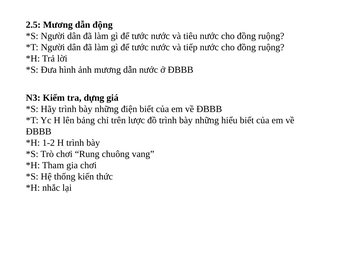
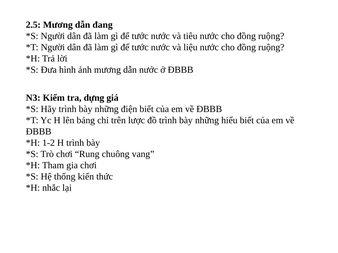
động: động -> đang
tiếp: tiếp -> liệu
